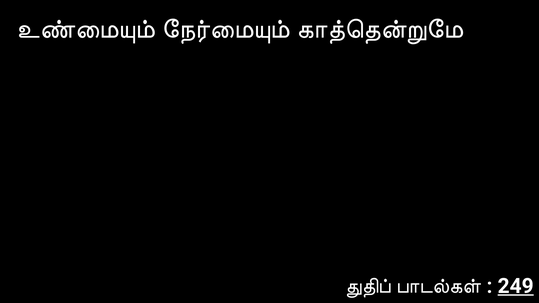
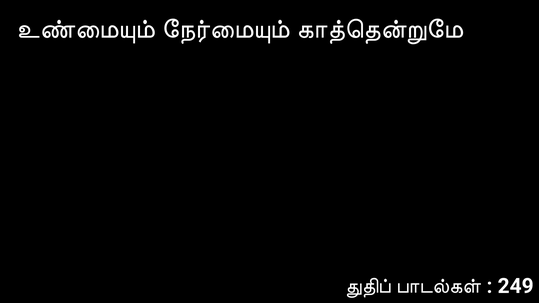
249 underline: present -> none
